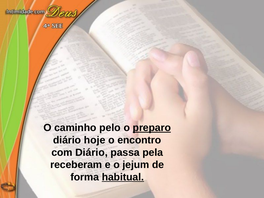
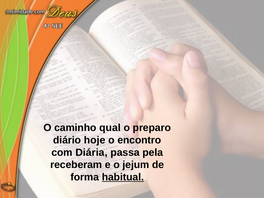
pelo: pelo -> qual
preparo underline: present -> none
com Diário: Diário -> Diária
